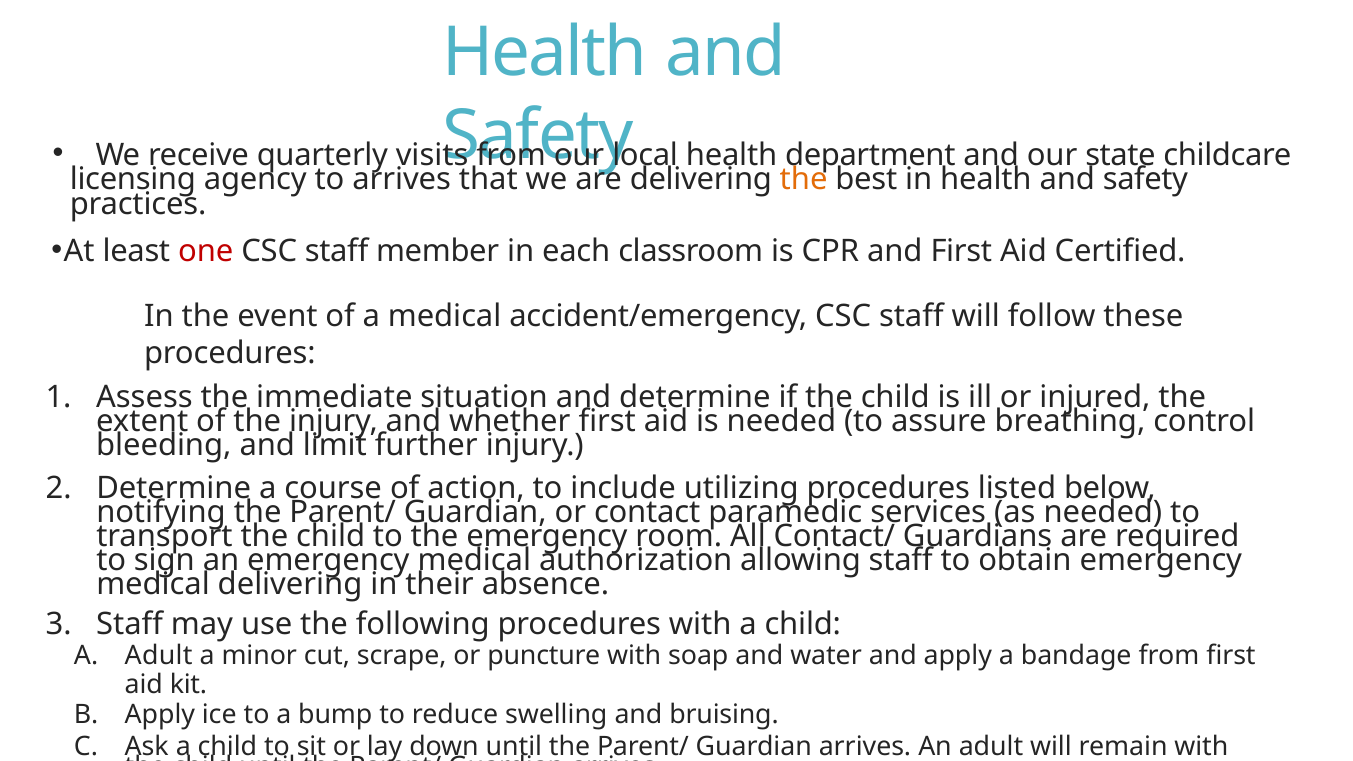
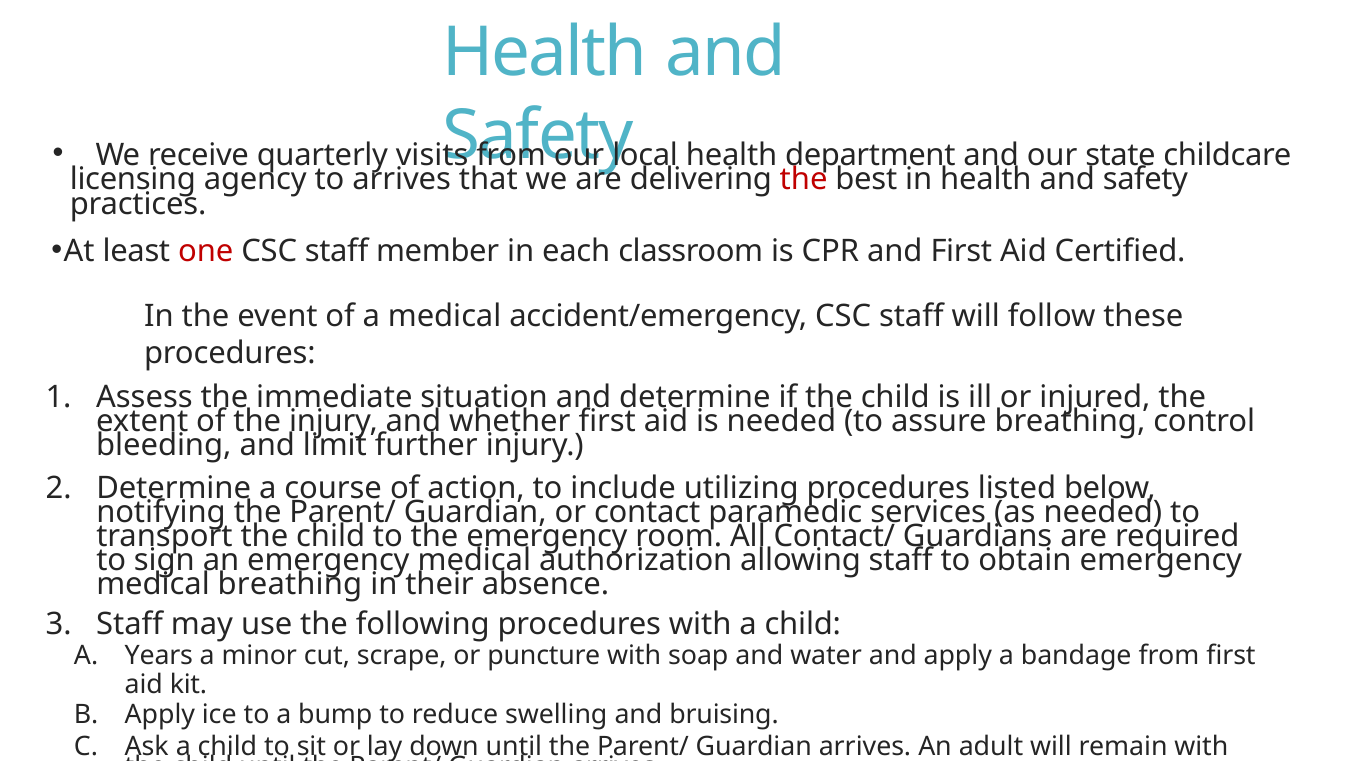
the at (804, 180) colour: orange -> red
medical delivering: delivering -> breathing
A Adult: Adult -> Years
